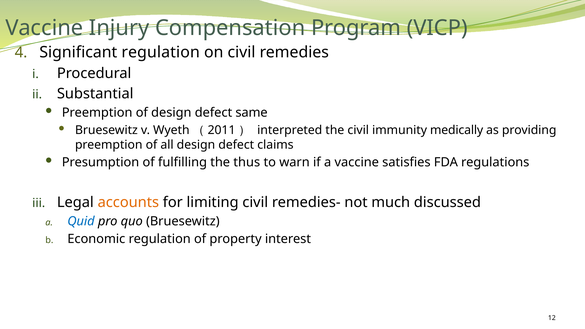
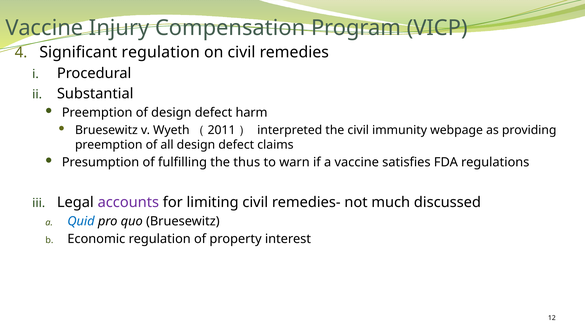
same: same -> harm
medically: medically -> webpage
accounts colour: orange -> purple
